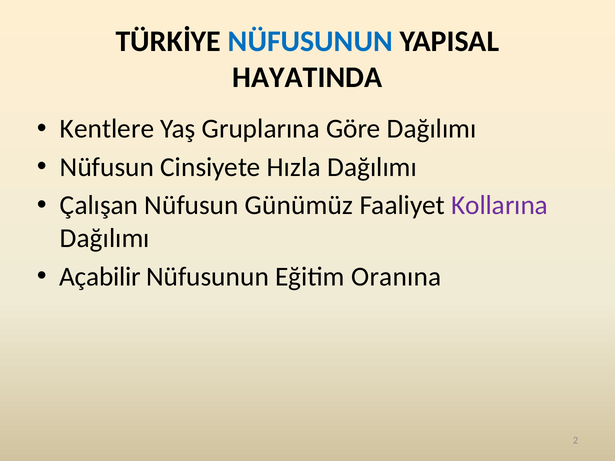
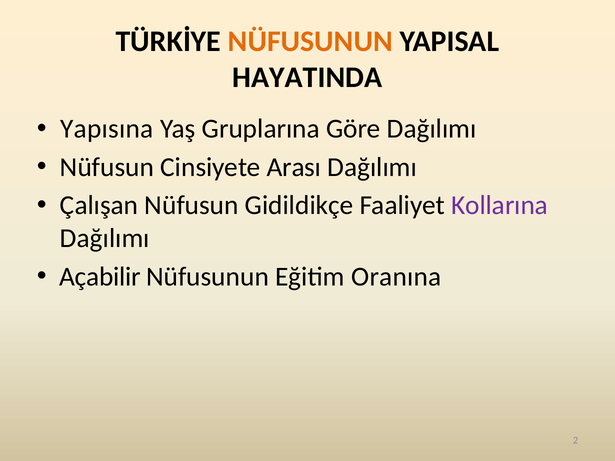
NÜFUSUNUN at (310, 42) colour: blue -> orange
Kentlere: Kentlere -> Yapısına
Hızla: Hızla -> Arası
Günümüz: Günümüz -> Gidildikçe
